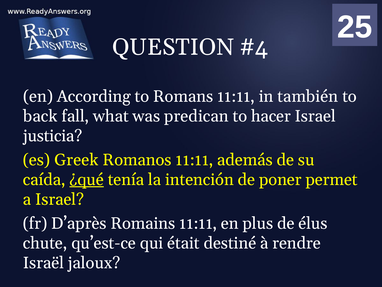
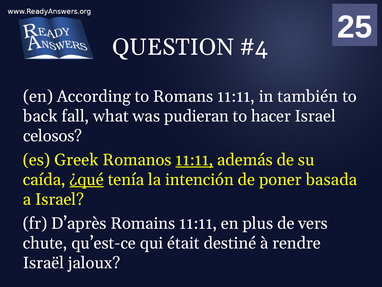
predican: predican -> pudieran
justicia: justicia -> celosos
11:11 at (194, 160) underline: none -> present
permet: permet -> basada
élus: élus -> vers
